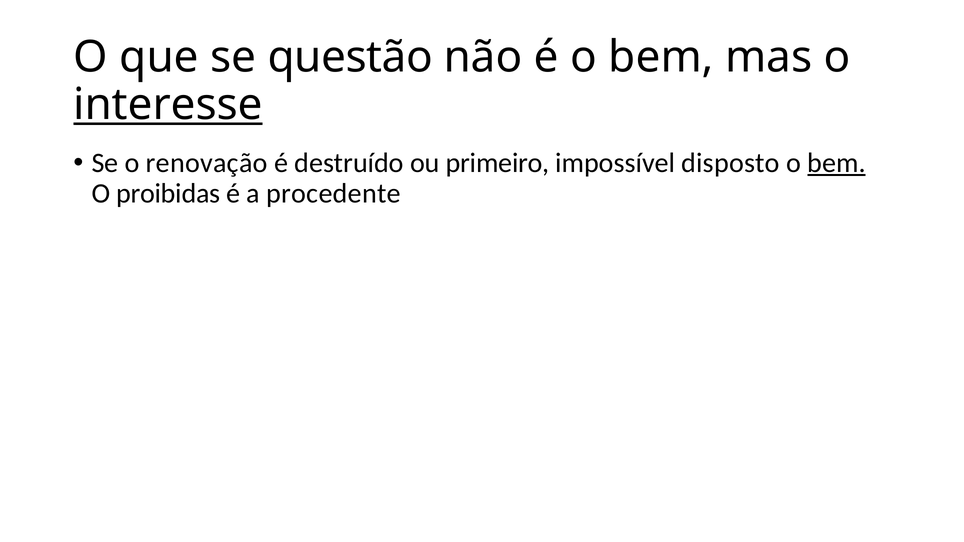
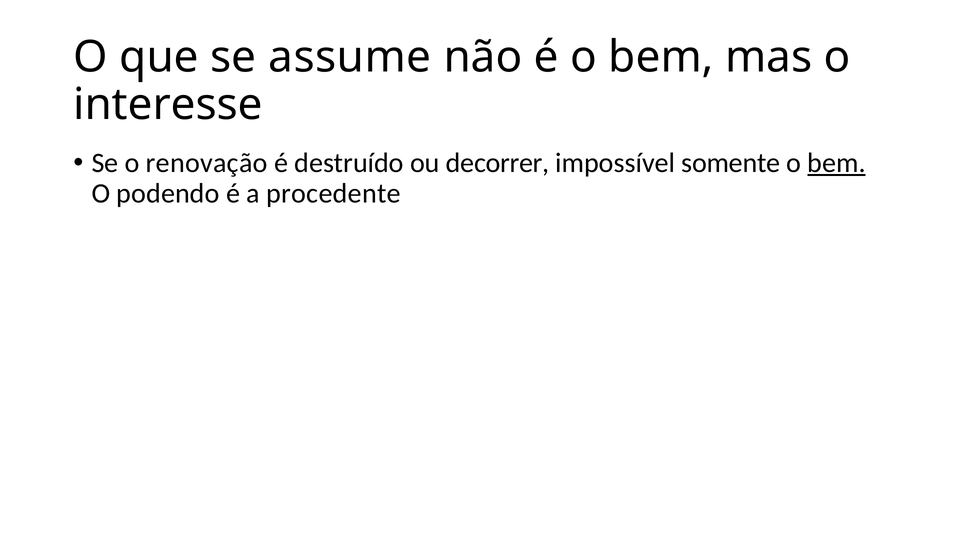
questão: questão -> assume
interesse underline: present -> none
primeiro: primeiro -> decorrer
disposto: disposto -> somente
proibidas: proibidas -> podendo
